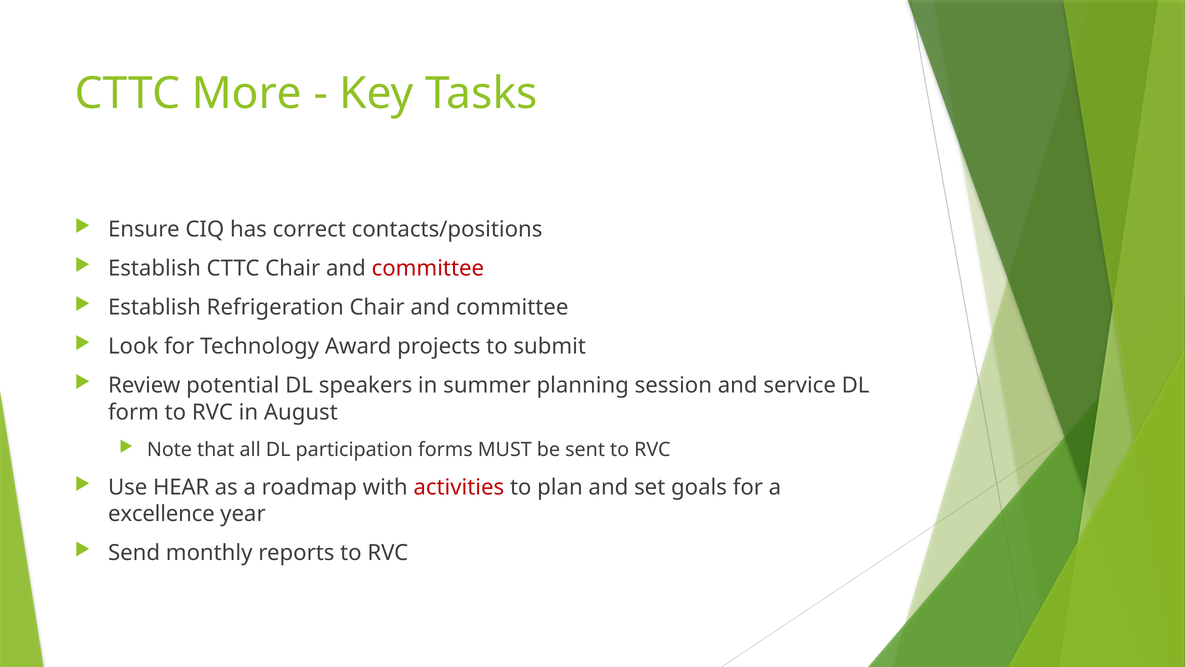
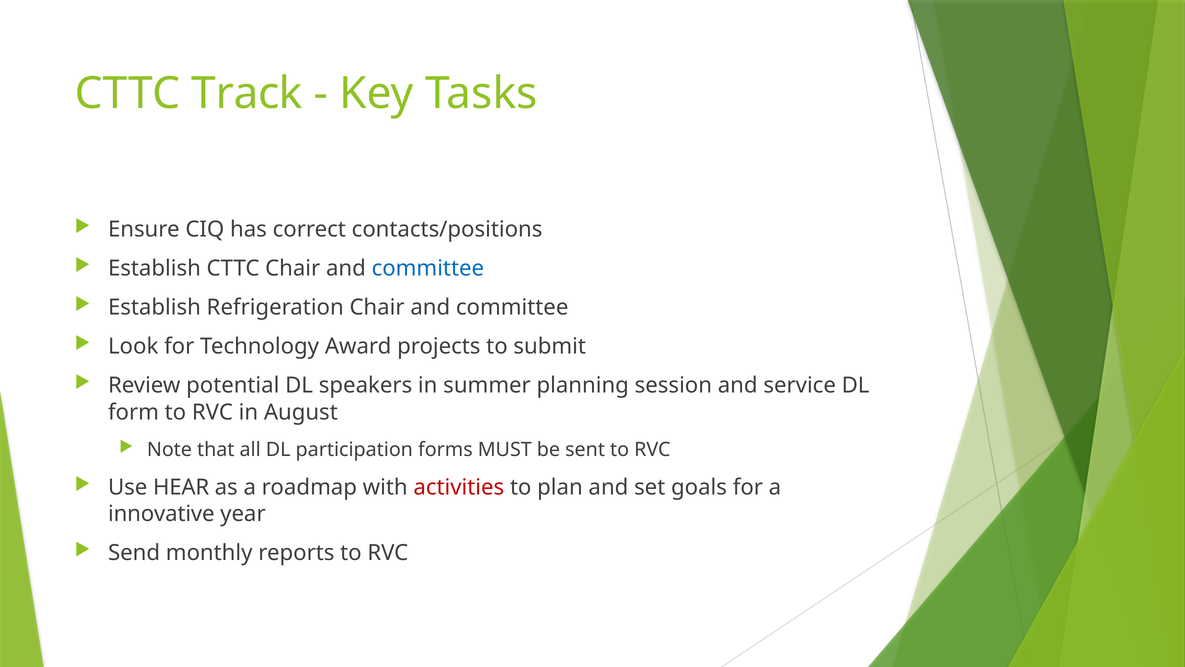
More: More -> Track
committee at (428, 268) colour: red -> blue
excellence: excellence -> innovative
